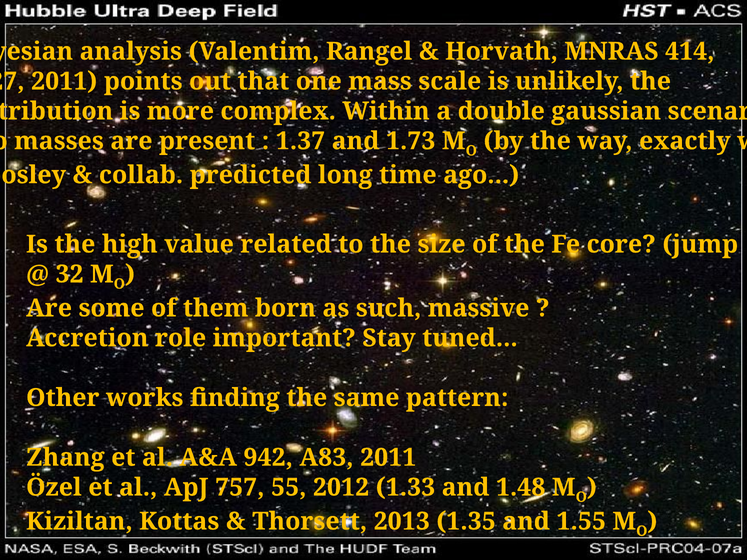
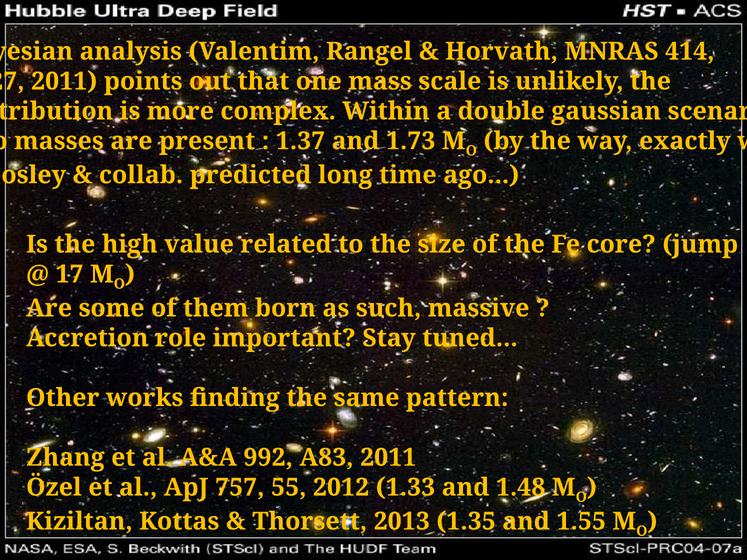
32: 32 -> 17
942: 942 -> 992
